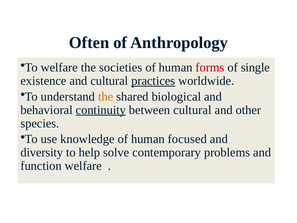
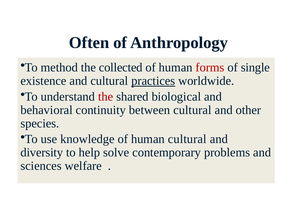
To welfare: welfare -> method
societies: societies -> collected
the at (106, 96) colour: orange -> red
continuity underline: present -> none
human focused: focused -> cultural
function: function -> sciences
